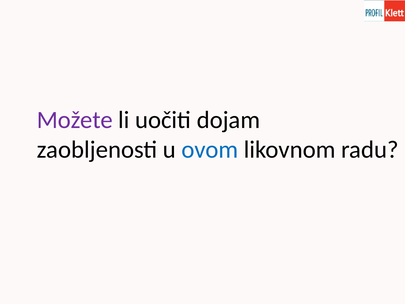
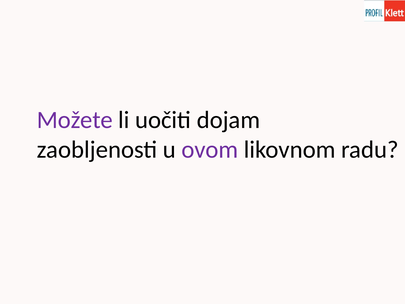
ovom colour: blue -> purple
